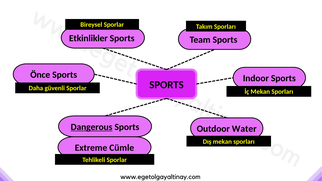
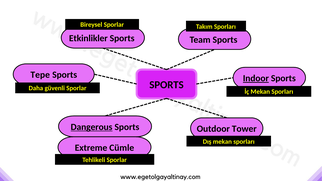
Önce: Önce -> Tepe
Indoor underline: none -> present
Water: Water -> Tower
